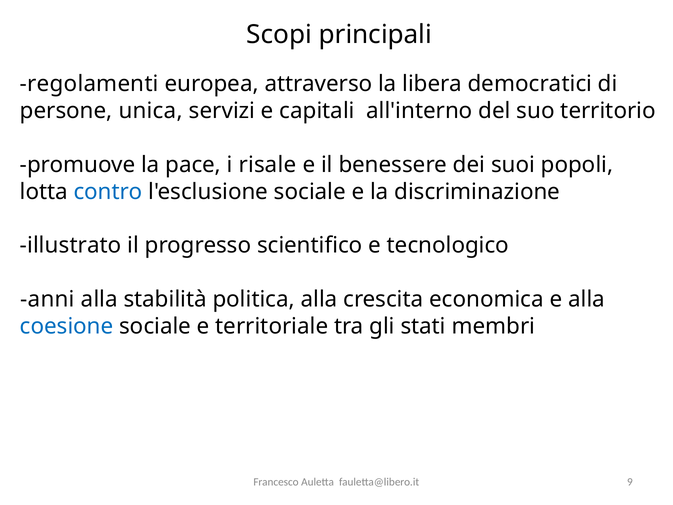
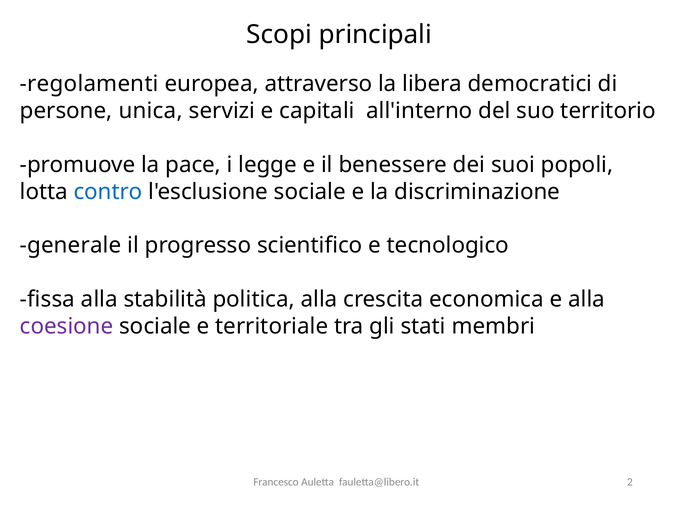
risale: risale -> legge
illustrato: illustrato -> generale
anni: anni -> fissa
coesione colour: blue -> purple
9: 9 -> 2
